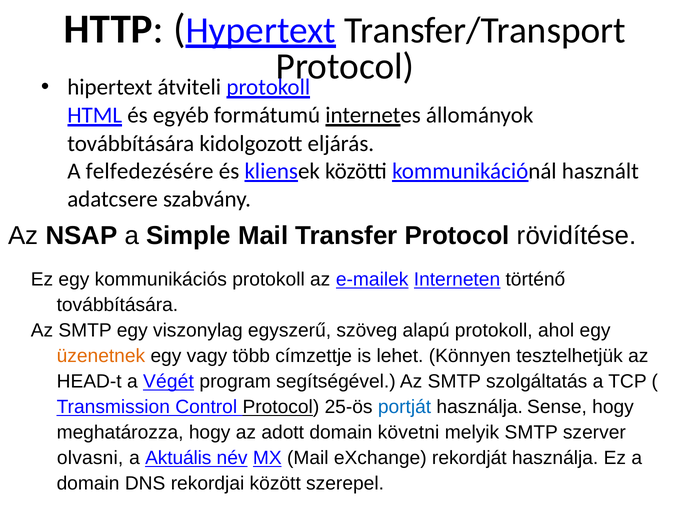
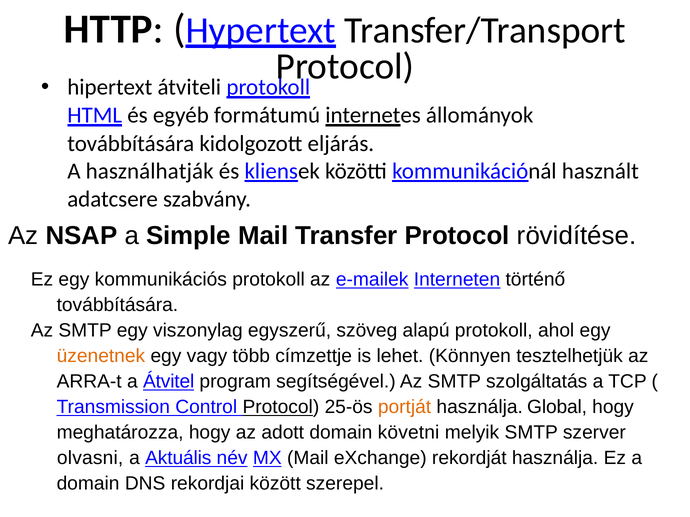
felfedezésére: felfedezésére -> használhatják
HEAD-t: HEAD-t -> ARRA-t
Végét: Végét -> Átvitel
portját colour: blue -> orange
Sense: Sense -> Global
